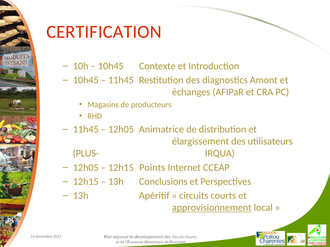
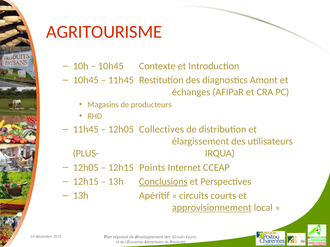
CERTIFICATION: CERTIFICATION -> AGRITOURISME
Animatrice: Animatrice -> Collectives
Conclusions underline: none -> present
